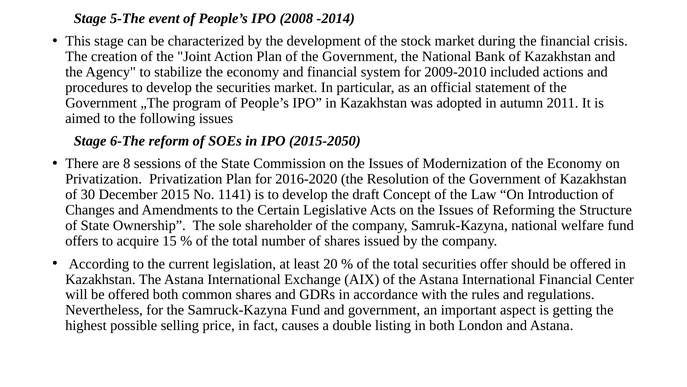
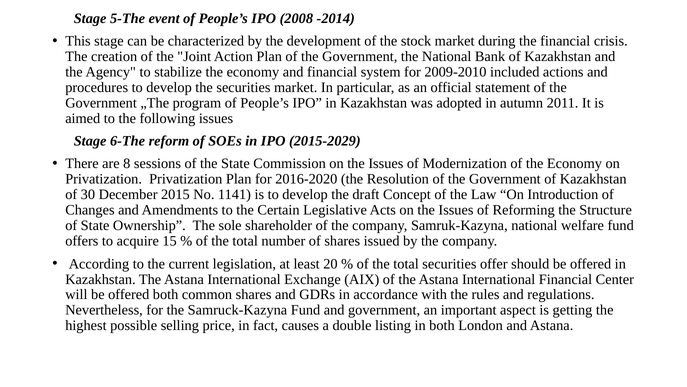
2015-2050: 2015-2050 -> 2015-2029
